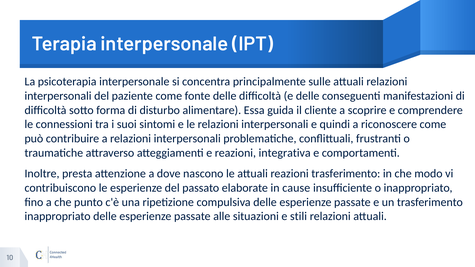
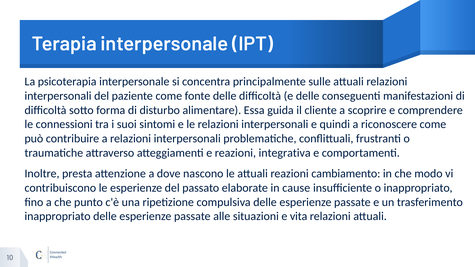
reazioni trasferimento: trasferimento -> cambiamento
stili: stili -> vita
